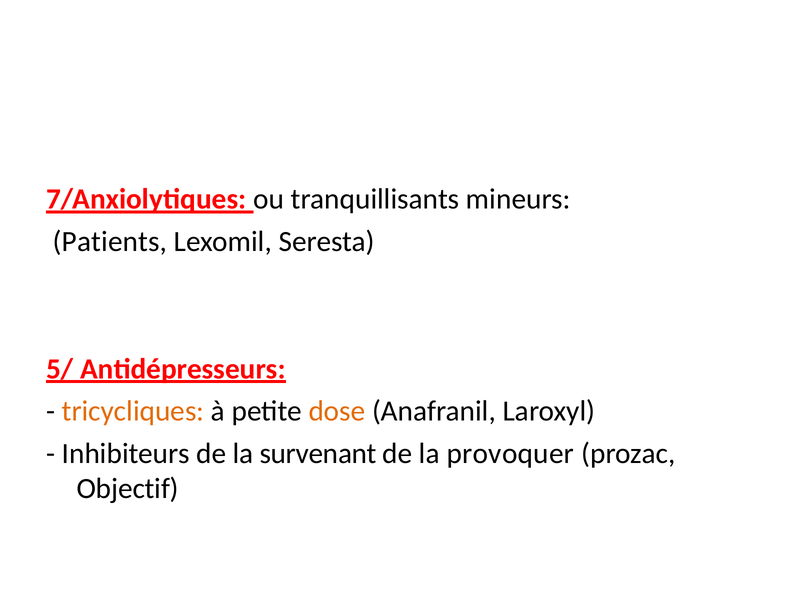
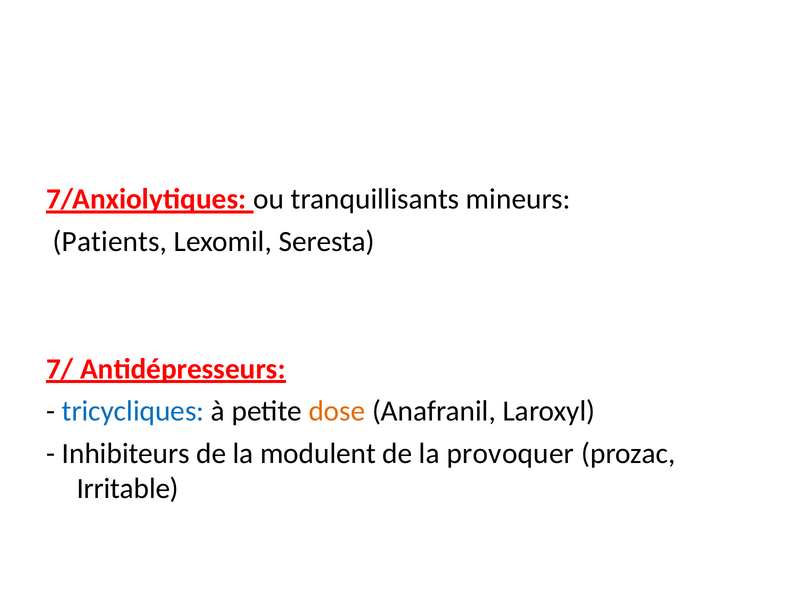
5/: 5/ -> 7/
tricycliques colour: orange -> blue
survenant: survenant -> modulent
Objectif: Objectif -> Irritable
